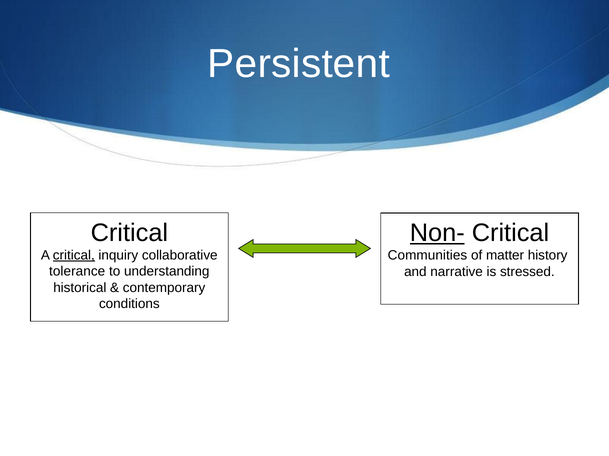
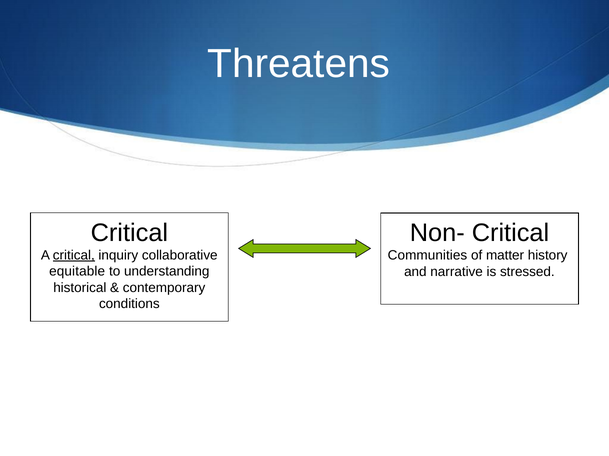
Persistent: Persistent -> Threatens
Non- underline: present -> none
tolerance: tolerance -> equitable
